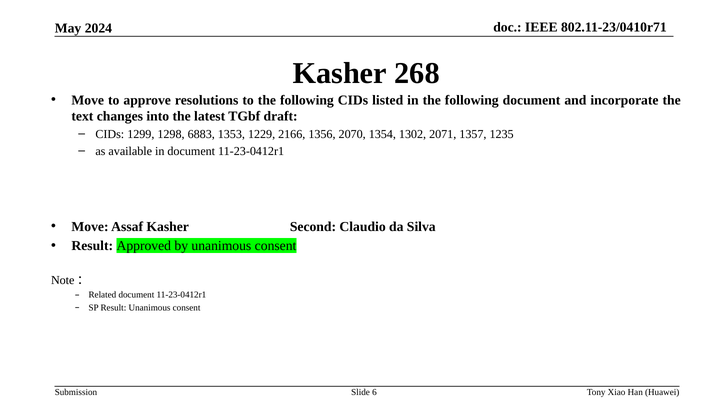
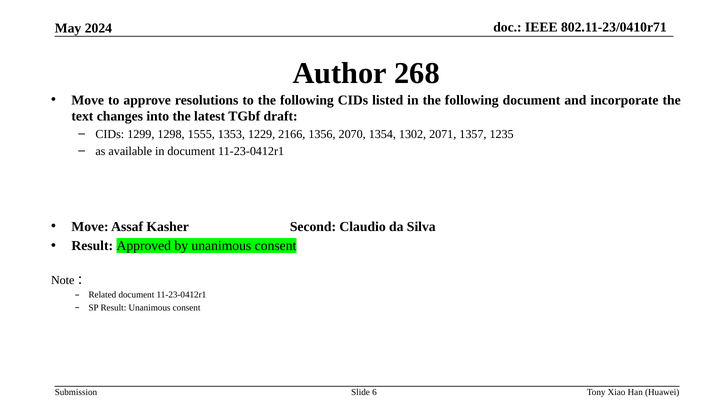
Kasher at (340, 73): Kasher -> Author
6883: 6883 -> 1555
